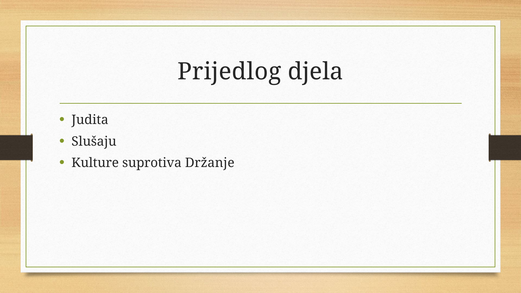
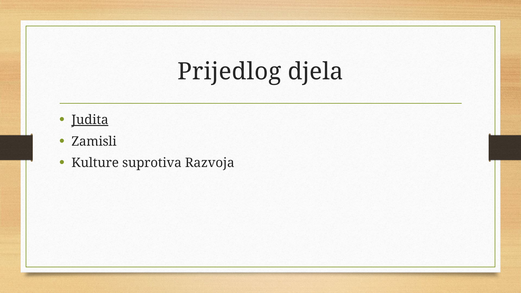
Judita underline: none -> present
Slušaju: Slušaju -> Zamisli
Držanje: Držanje -> Razvoja
